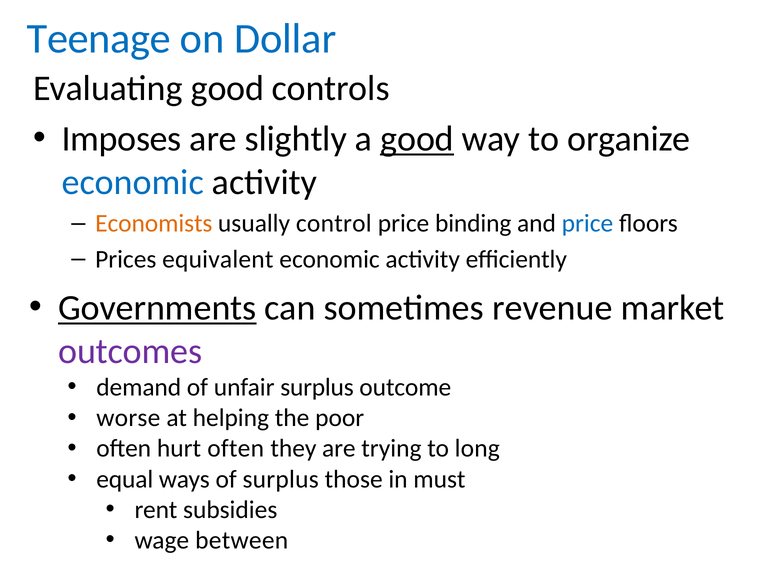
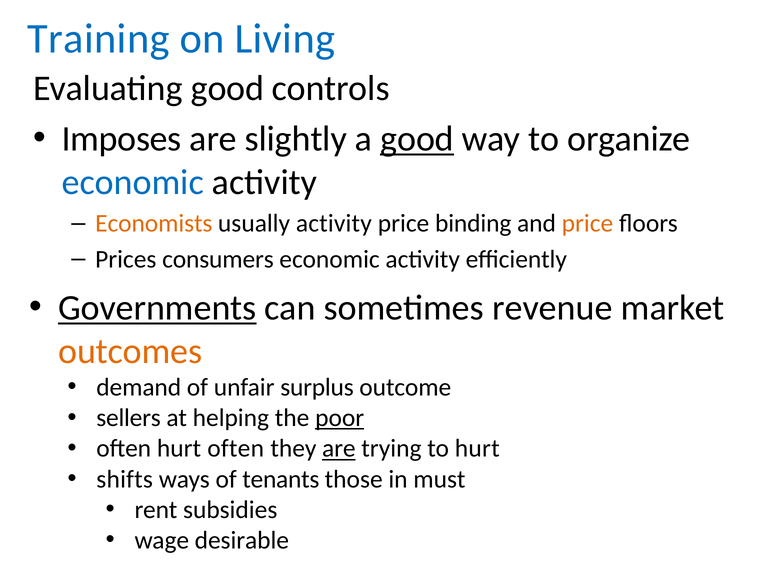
Teenage: Teenage -> Training
Dollar: Dollar -> Living
usually control: control -> activity
price at (587, 224) colour: blue -> orange
equivalent: equivalent -> consumers
outcomes colour: purple -> orange
worse: worse -> sellers
poor underline: none -> present
are at (339, 449) underline: none -> present
to long: long -> hurt
equal: equal -> shifts
of surplus: surplus -> tenants
between: between -> desirable
